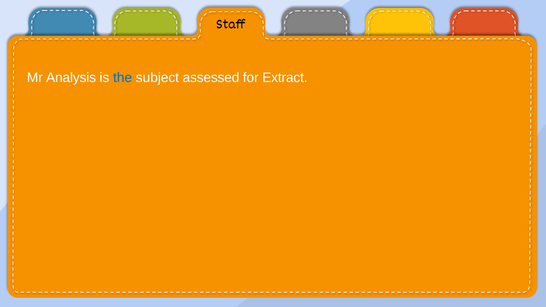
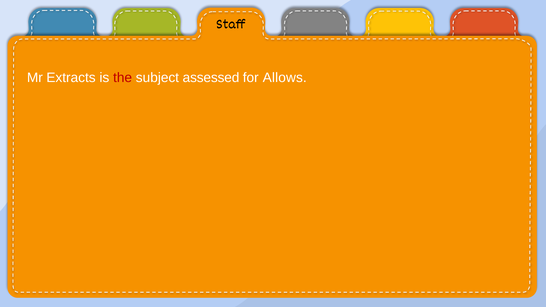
Analysis: Analysis -> Extracts
the colour: blue -> red
Extract: Extract -> Allows
